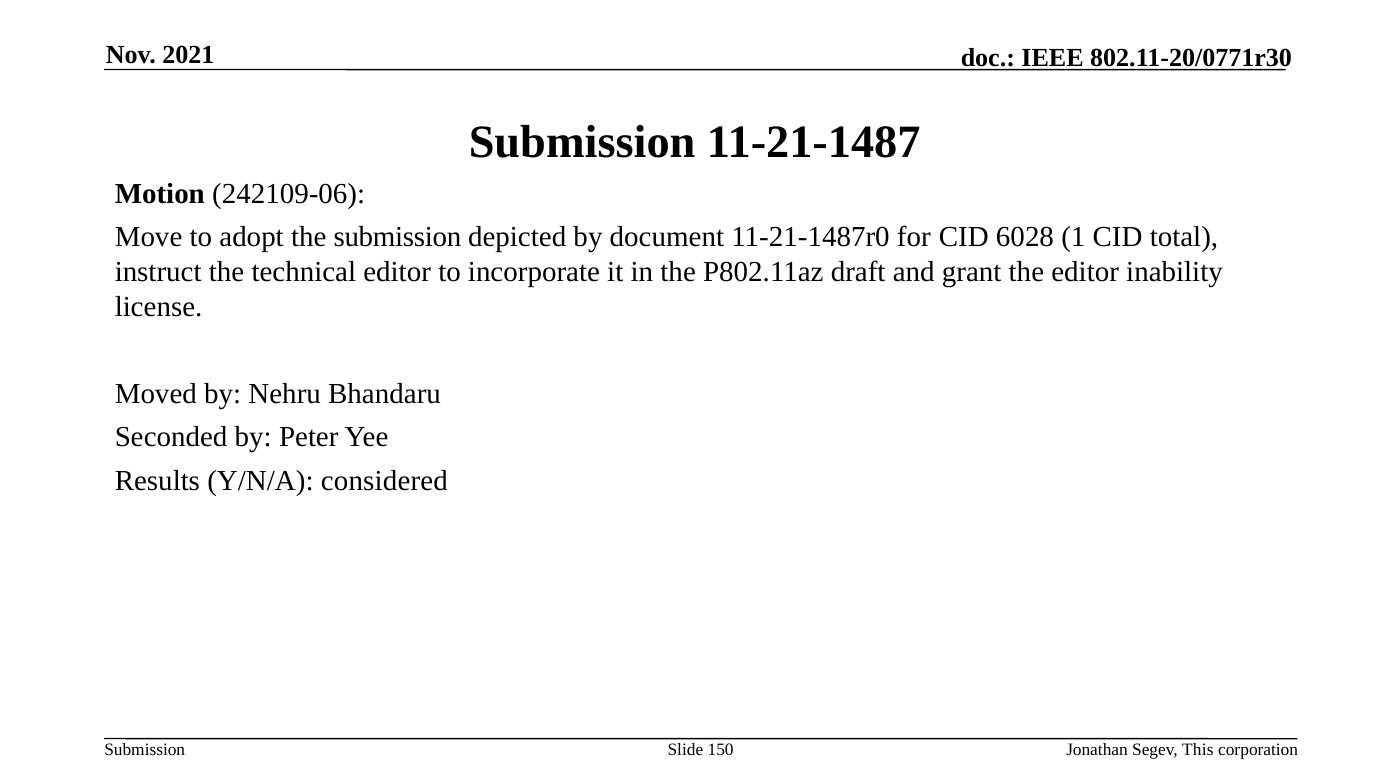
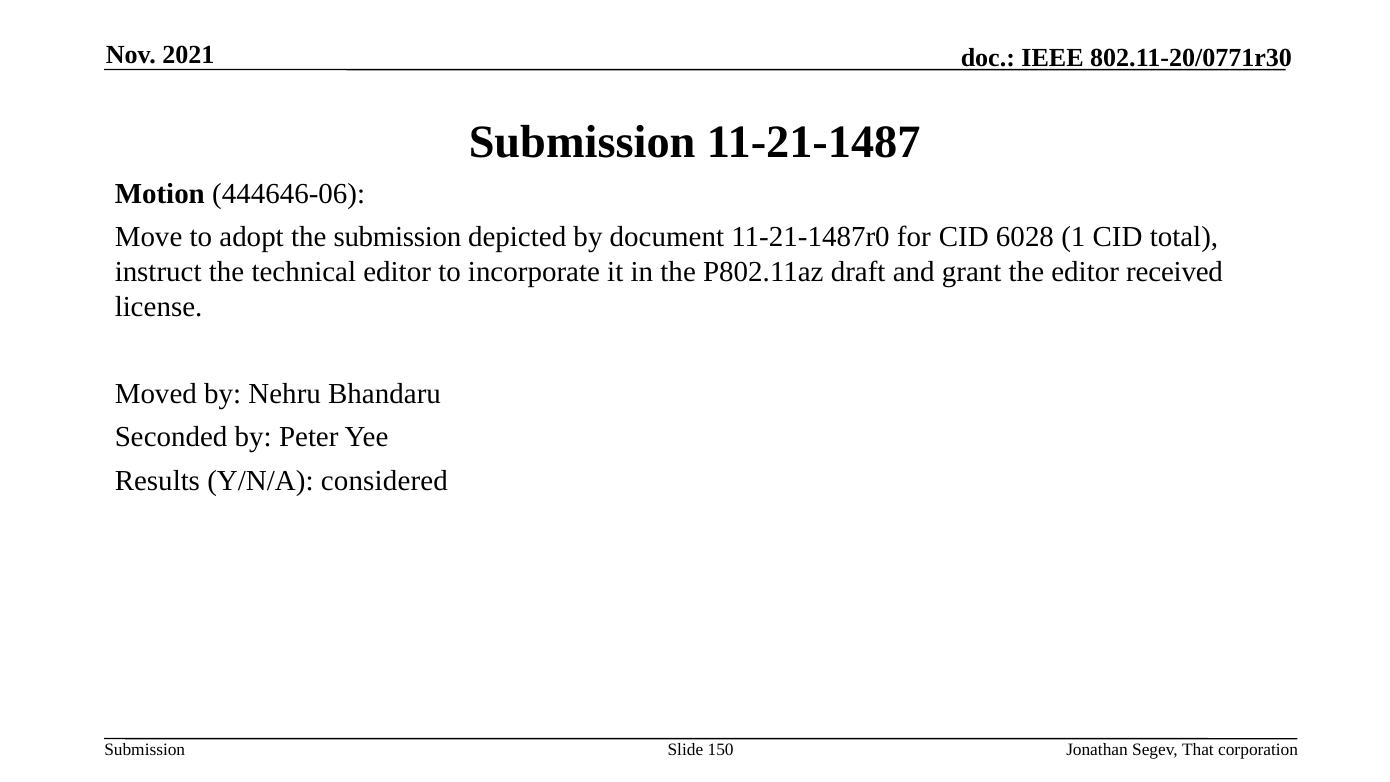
242109-06: 242109-06 -> 444646-06
inability: inability -> received
This: This -> That
